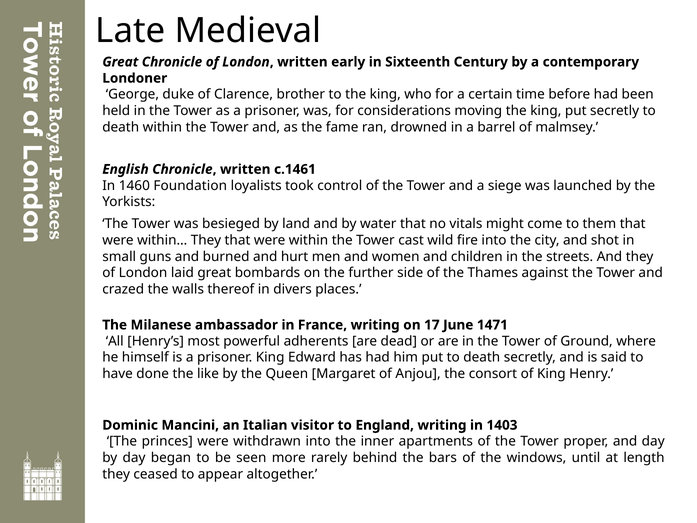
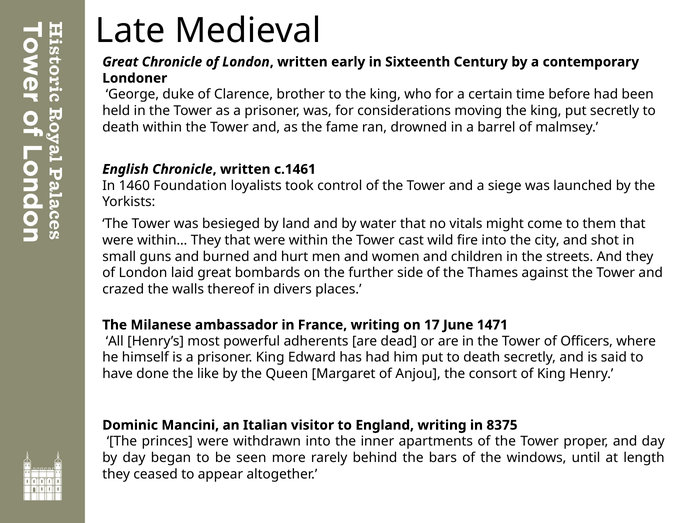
Ground: Ground -> Officers
1403: 1403 -> 8375
